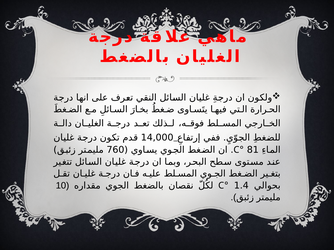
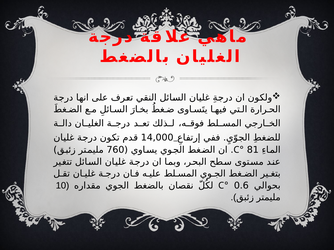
1.4: 1.4 -> 0.6
